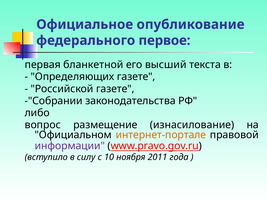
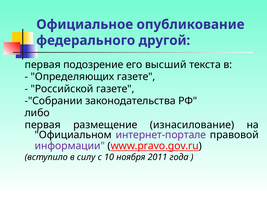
первое: первое -> другой
бланкетной: бланкетной -> подозрение
вопрос at (43, 125): вопрос -> первая
интернет-портале colour: orange -> purple
